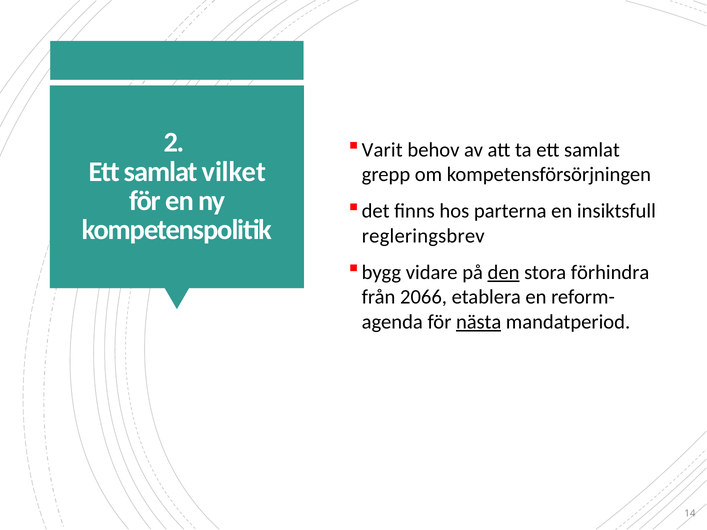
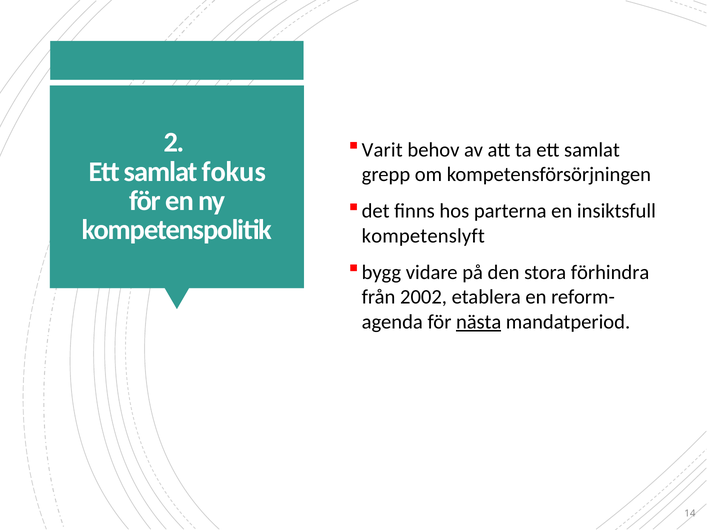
vilket: vilket -> fokus
regleringsbrev: regleringsbrev -> kompetenslyft
den underline: present -> none
2066: 2066 -> 2002
